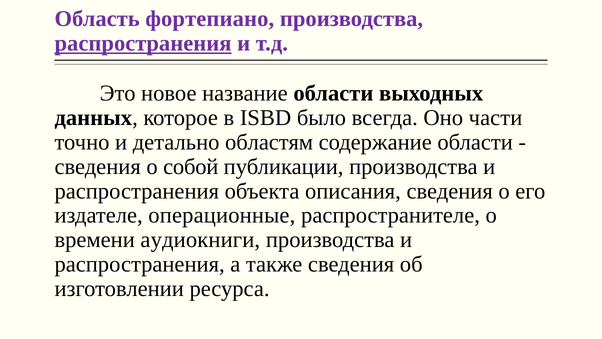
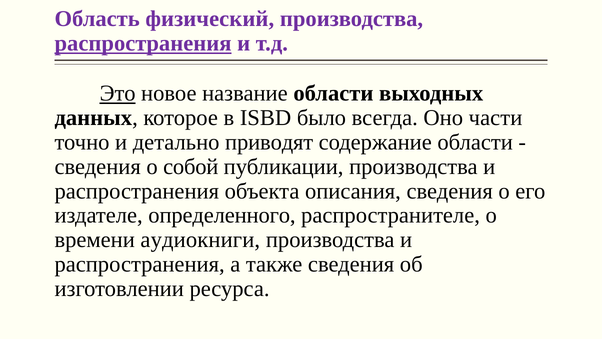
фортепиано: фортепиано -> физический
Это underline: none -> present
областям: областям -> приводят
операционные: операционные -> определенного
